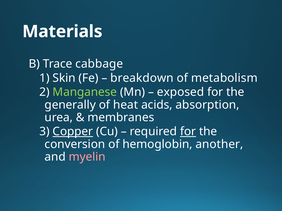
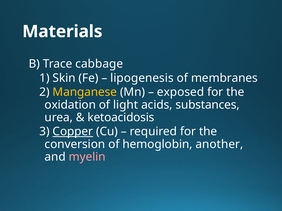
breakdown: breakdown -> lipogenesis
metabolism: metabolism -> membranes
Manganese colour: light green -> yellow
generally: generally -> oxidation
heat: heat -> light
absorption: absorption -> substances
membranes: membranes -> ketoacidosis
for at (188, 132) underline: present -> none
